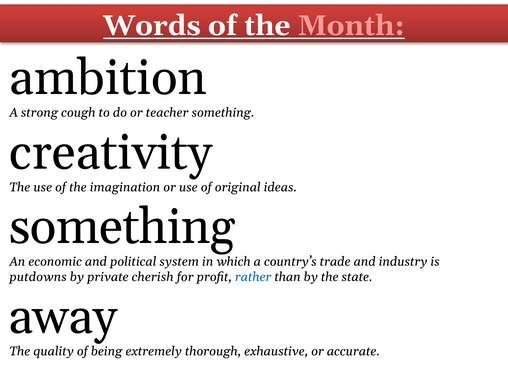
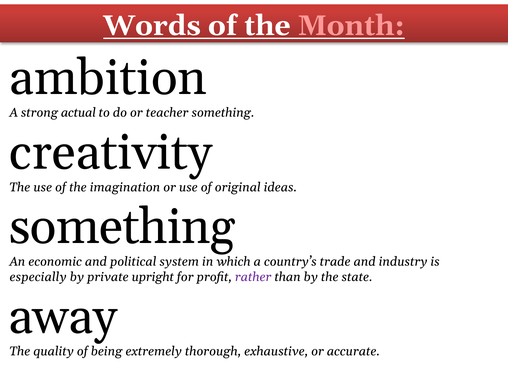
cough: cough -> actual
putdowns: putdowns -> especially
cherish: cherish -> upright
rather colour: blue -> purple
